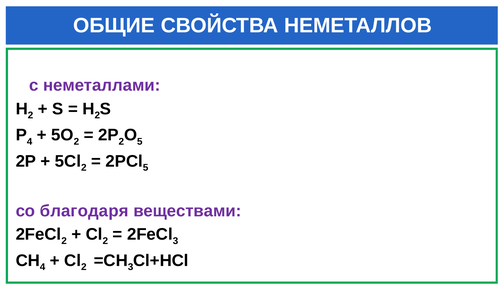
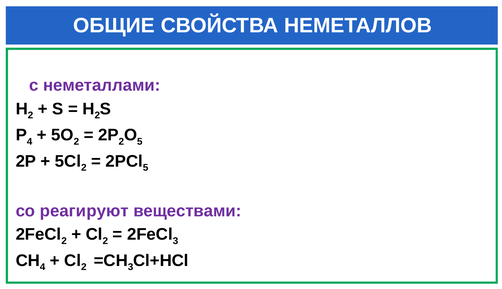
благодаря: благодаря -> реагируют
